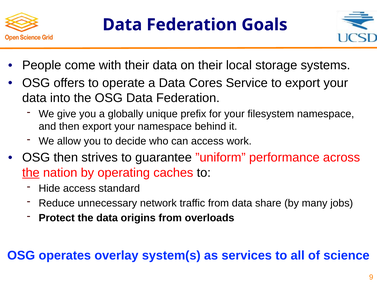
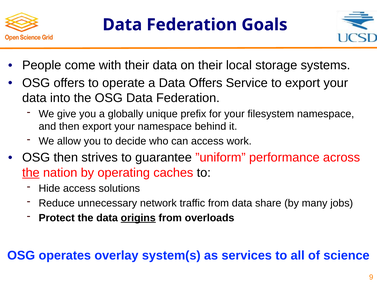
Data Cores: Cores -> Offers
standard: standard -> solutions
origins underline: none -> present
